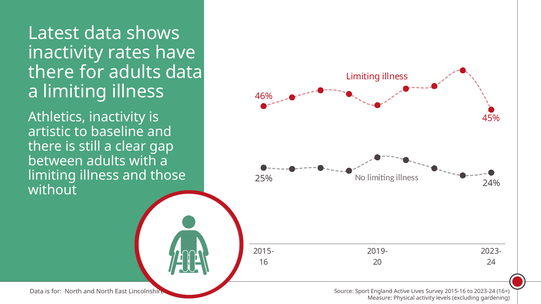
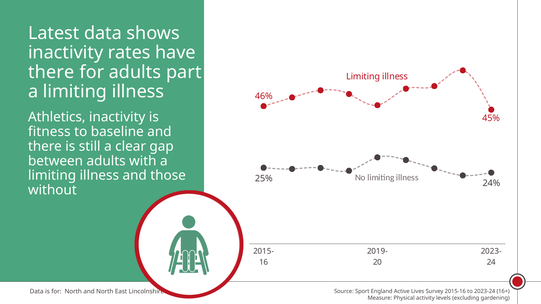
adults data: data -> part
artistic: artistic -> fitness
